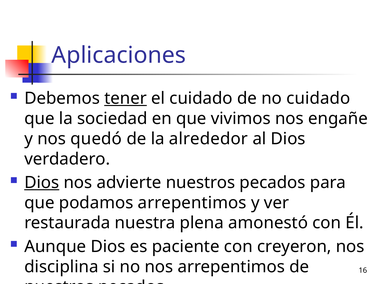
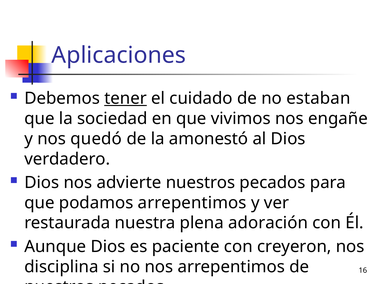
no cuidado: cuidado -> estaban
alrededor: alrededor -> amonestó
Dios at (42, 183) underline: present -> none
amonestó: amonestó -> adoración
